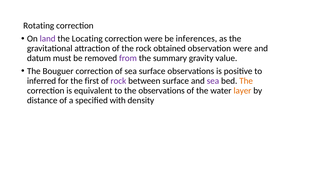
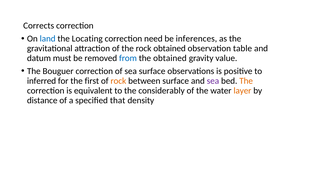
Rotating: Rotating -> Corrects
land colour: purple -> blue
correction were: were -> need
observation were: were -> table
from colour: purple -> blue
the summary: summary -> obtained
rock at (118, 81) colour: purple -> orange
the observations: observations -> considerably
with: with -> that
